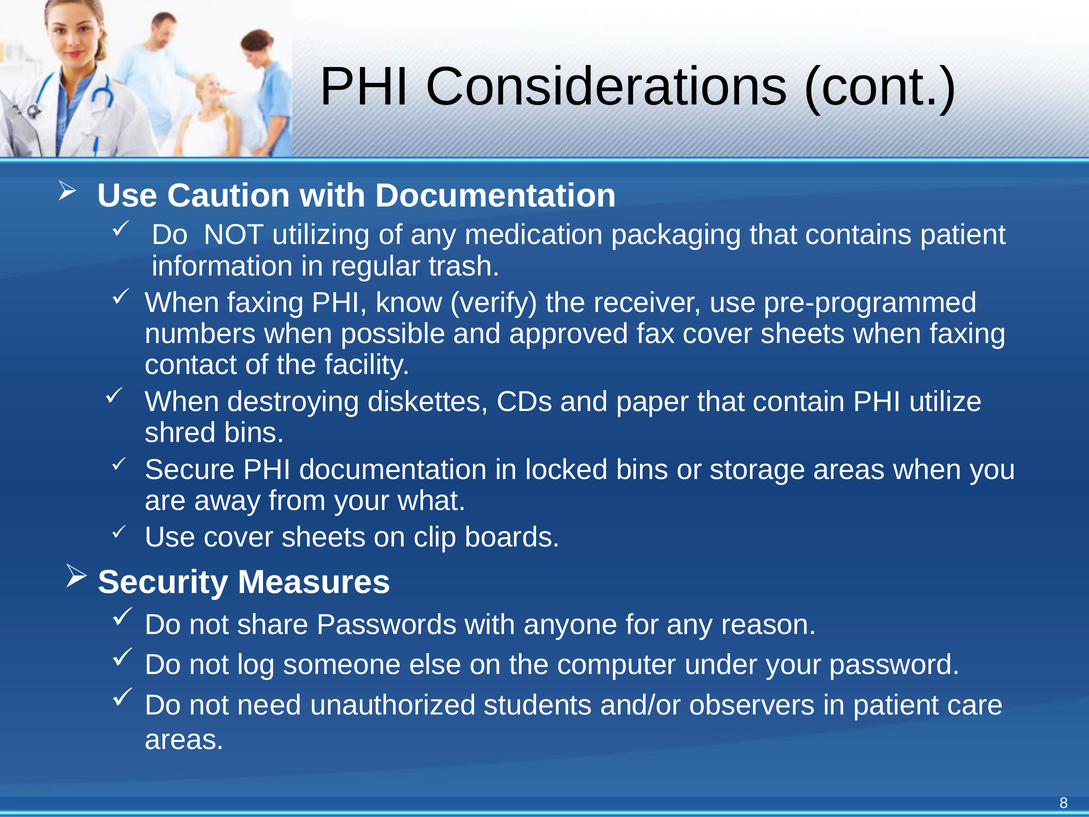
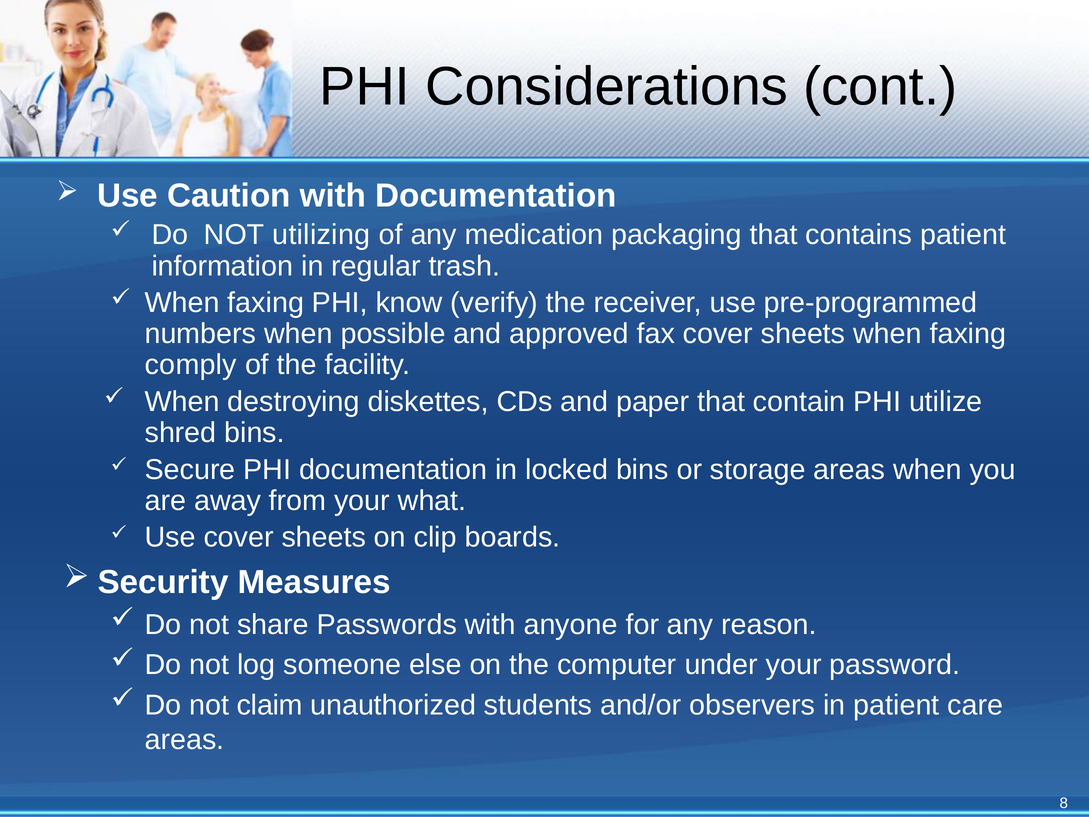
contact: contact -> comply
need: need -> claim
